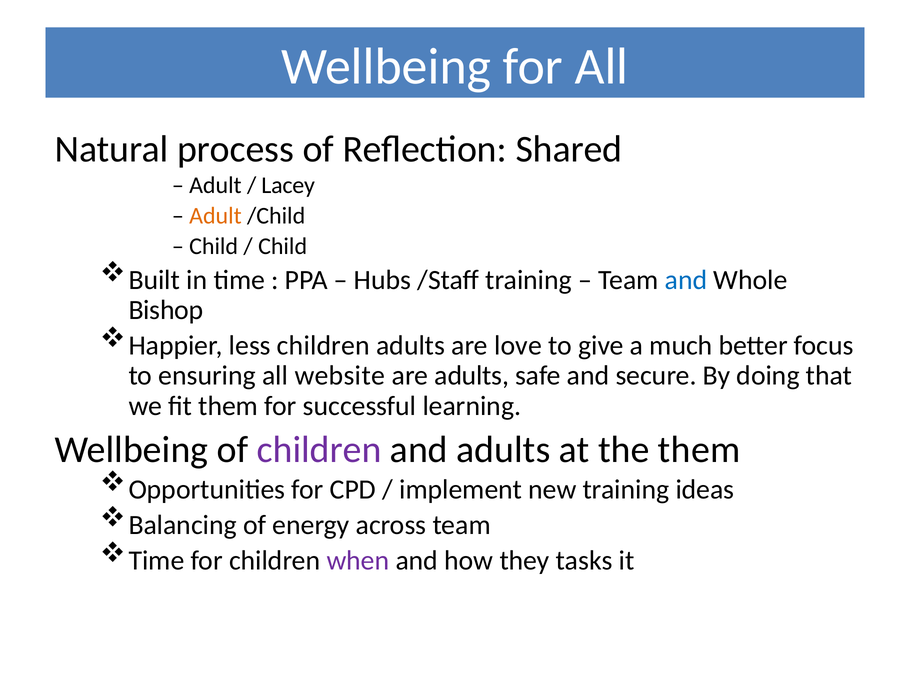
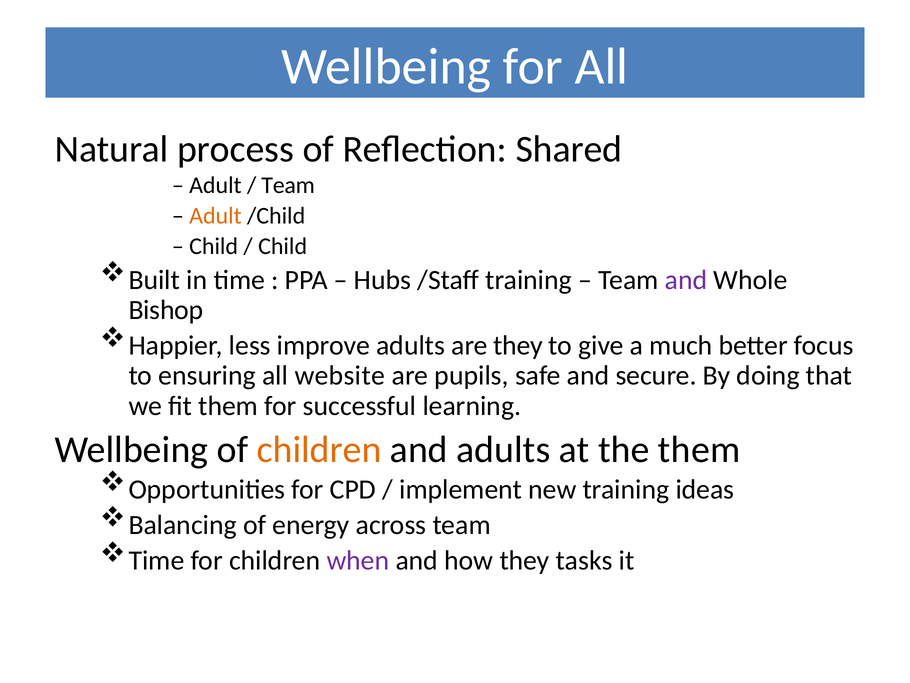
Lacey at (288, 185): Lacey -> Team
and at (686, 280) colour: blue -> purple
less children: children -> improve
are love: love -> they
are adults: adults -> pupils
children at (319, 450) colour: purple -> orange
